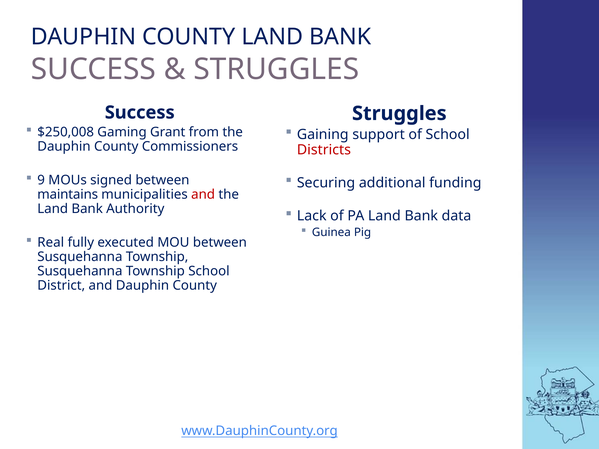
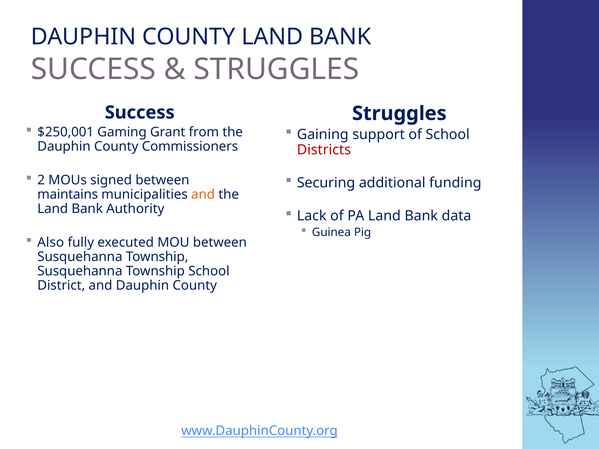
$250,008: $250,008 -> $250,001
9: 9 -> 2
and at (203, 195) colour: red -> orange
Real: Real -> Also
